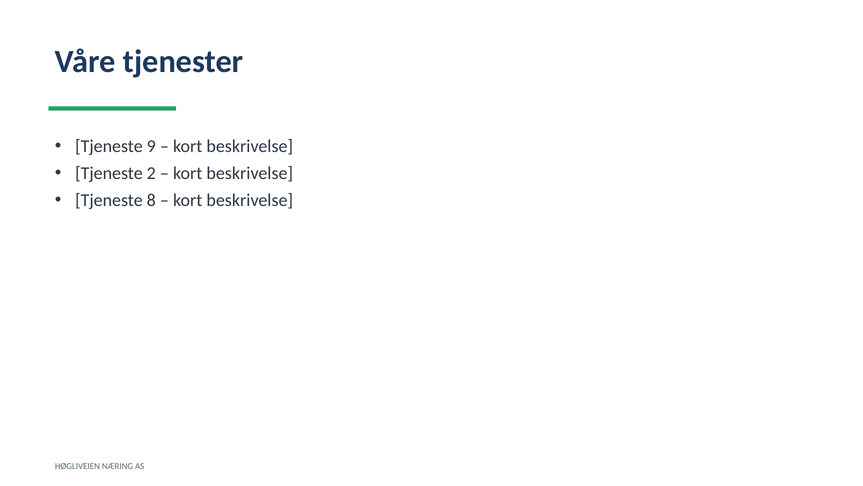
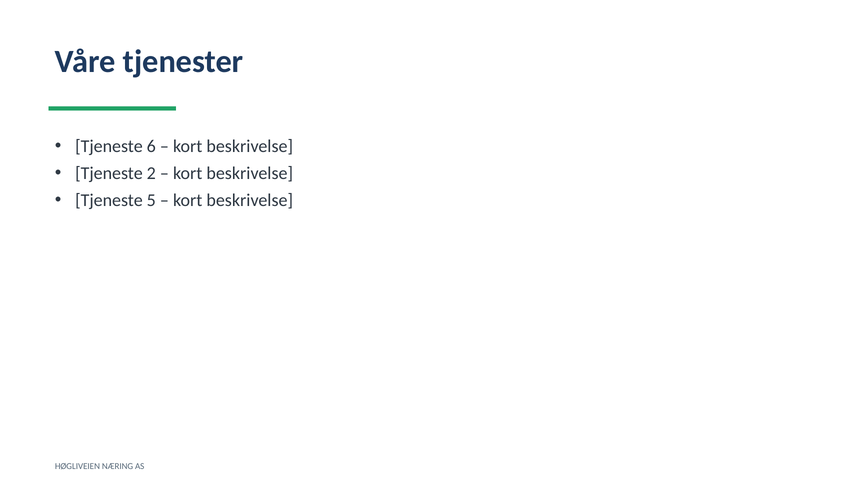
9: 9 -> 6
8: 8 -> 5
